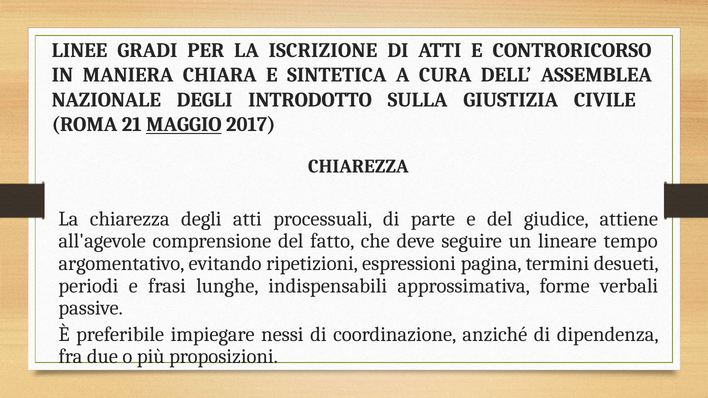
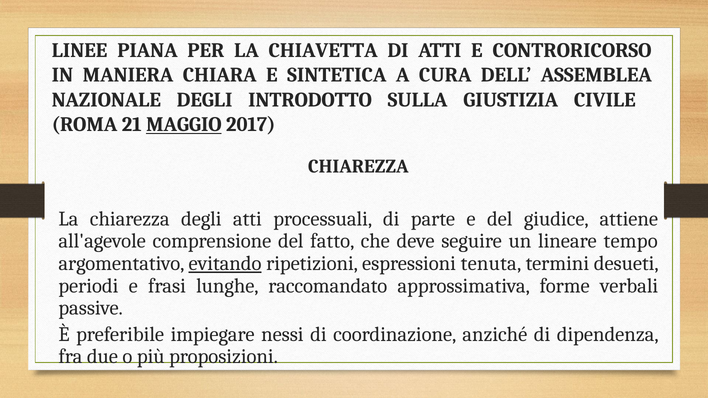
GRADI: GRADI -> PIANA
ISCRIZIONE: ISCRIZIONE -> CHIAVETTA
evitando underline: none -> present
pagina: pagina -> tenuta
indispensabili: indispensabili -> raccomandato
